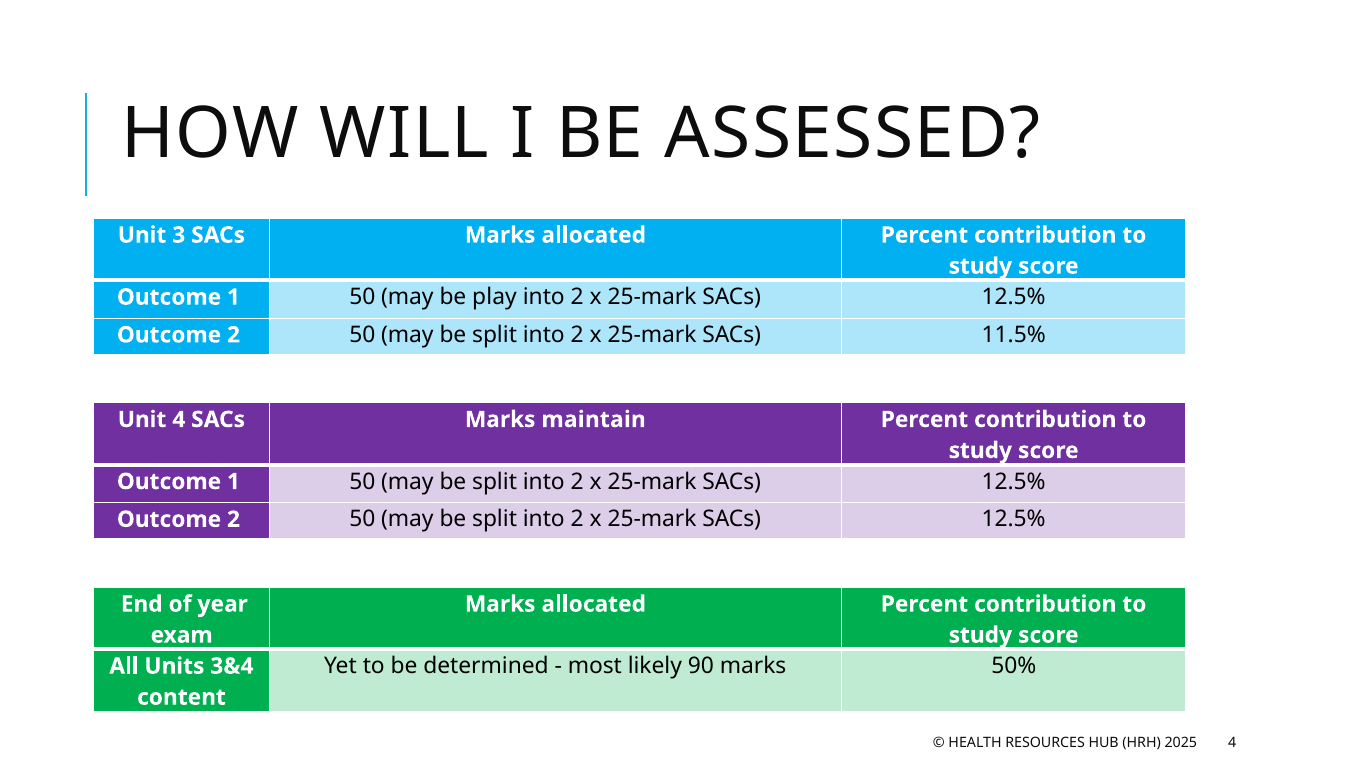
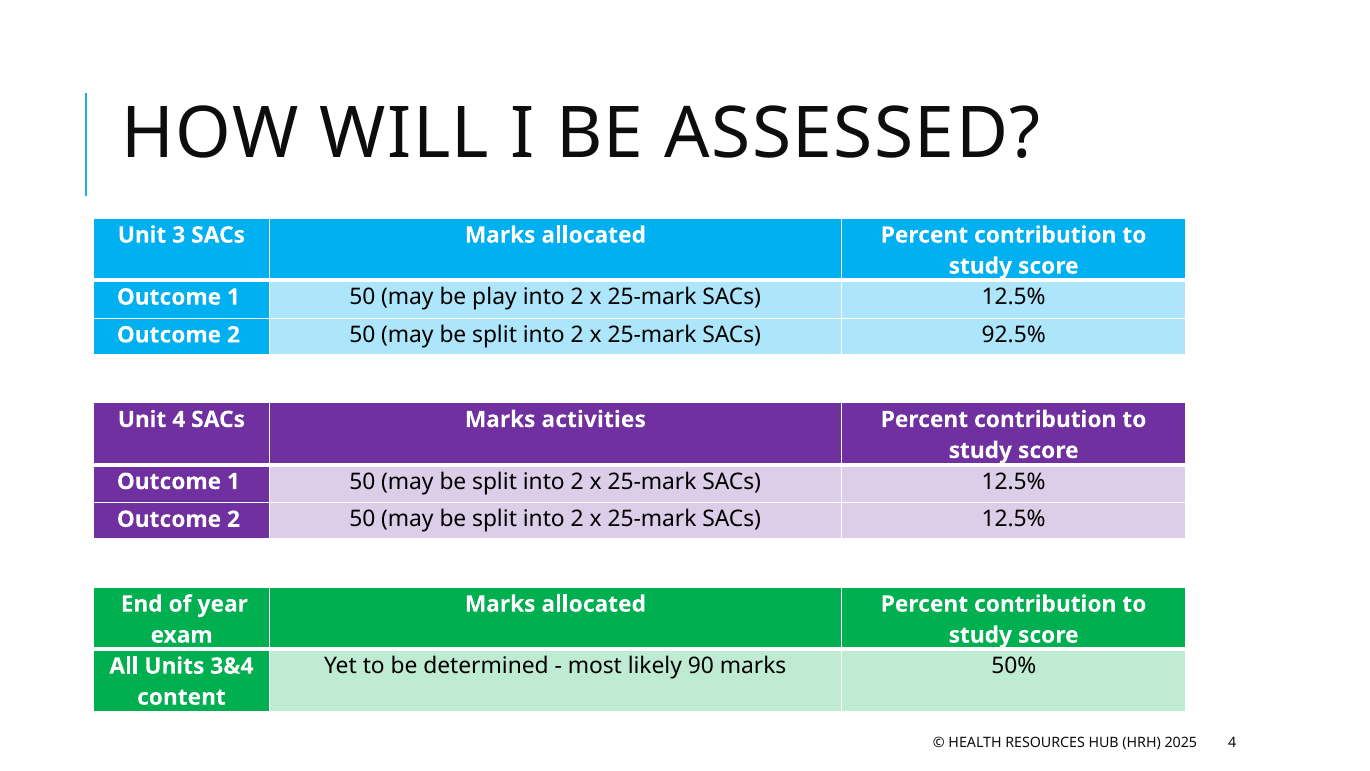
11.5%: 11.5% -> 92.5%
maintain: maintain -> activities
